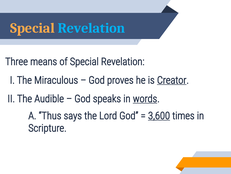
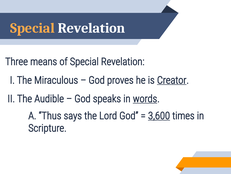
Revelation at (92, 28) colour: light blue -> white
